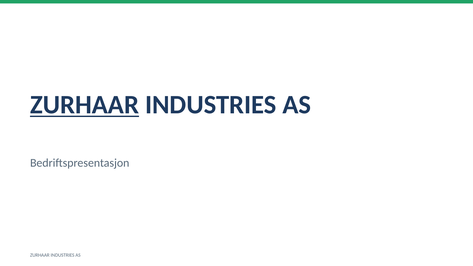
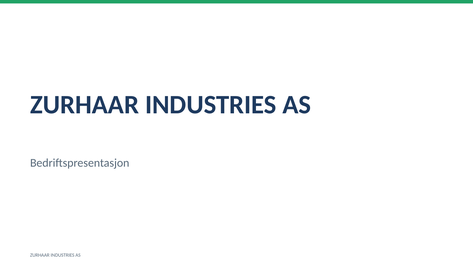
ZURHAAR at (85, 105) underline: present -> none
